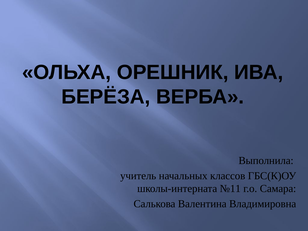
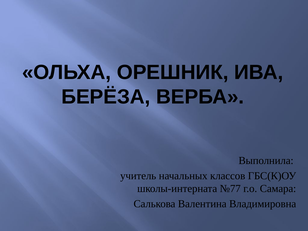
№11: №11 -> №77
